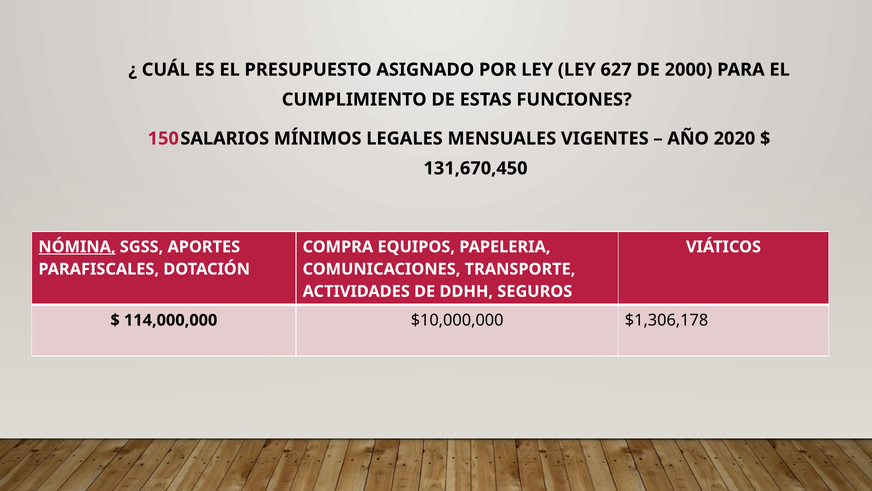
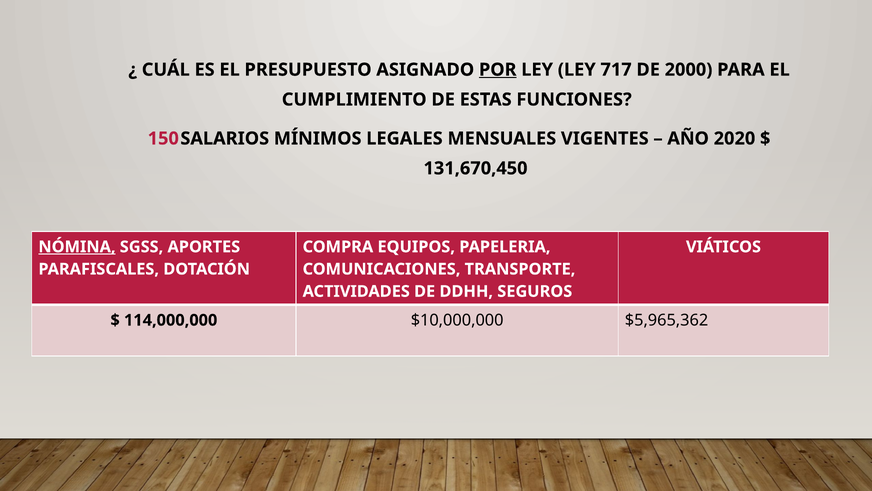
POR underline: none -> present
627: 627 -> 717
$1,306,178: $1,306,178 -> $5,965,362
